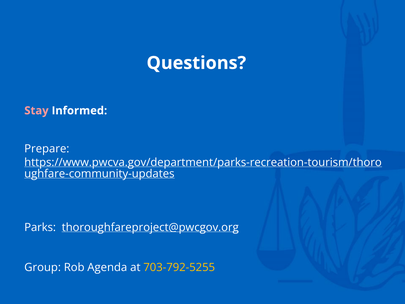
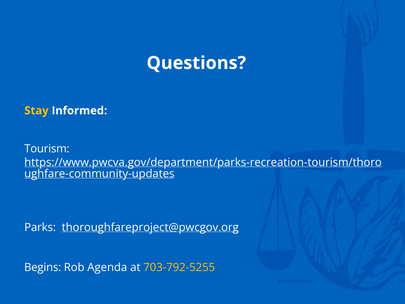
Stay colour: pink -> yellow
Prepare: Prepare -> Tourism
Group: Group -> Begins
